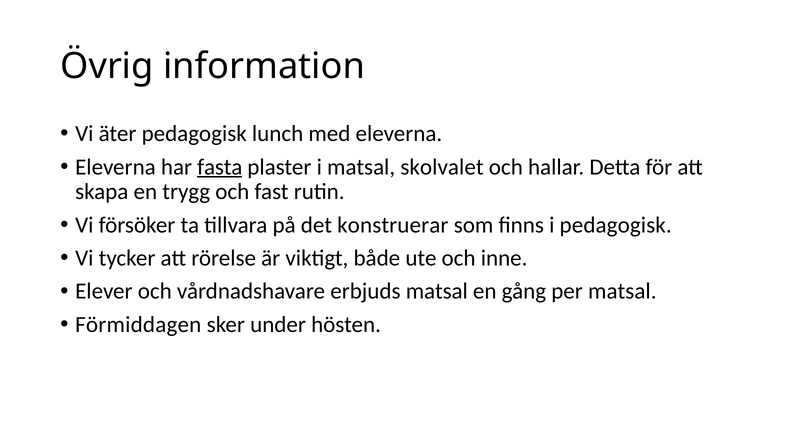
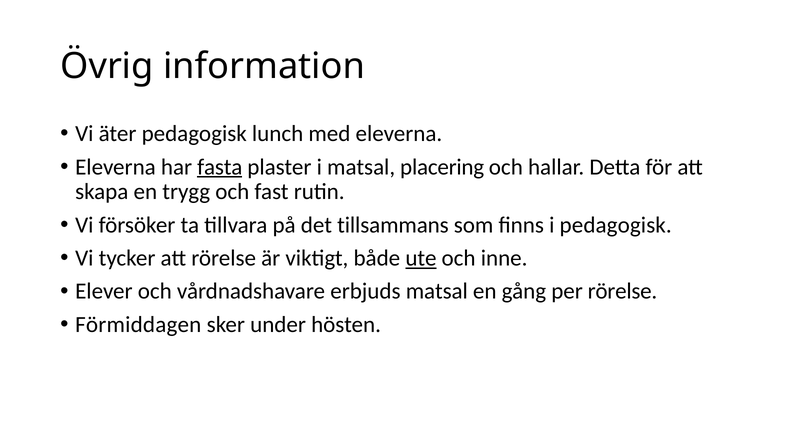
skolvalet: skolvalet -> placering
konstruerar: konstruerar -> tillsammans
ute underline: none -> present
per matsal: matsal -> rörelse
